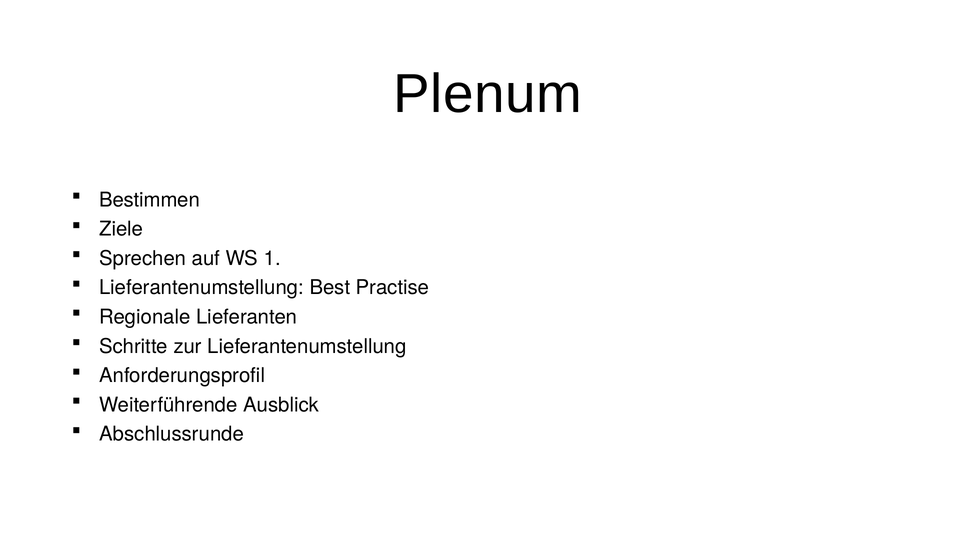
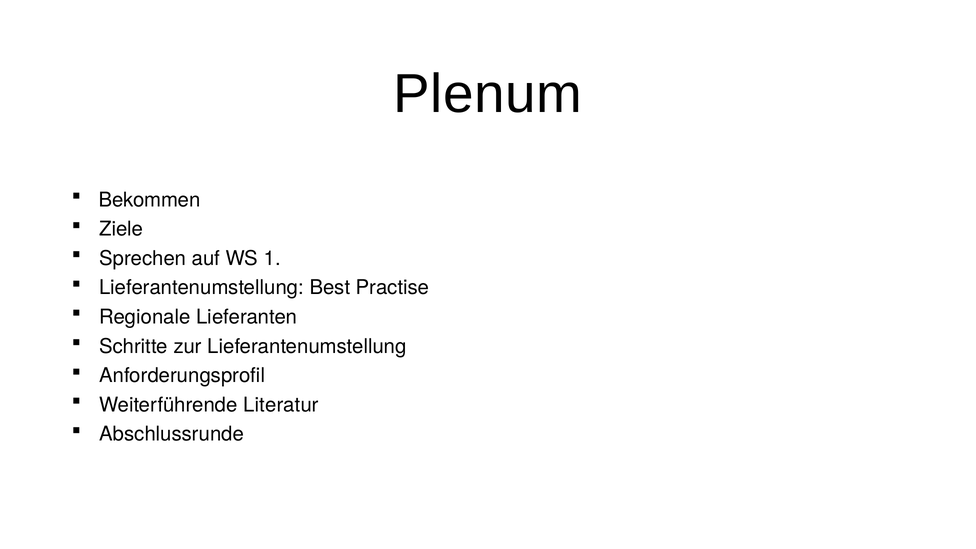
Bestimmen: Bestimmen -> Bekommen
Ausblick: Ausblick -> Literatur
